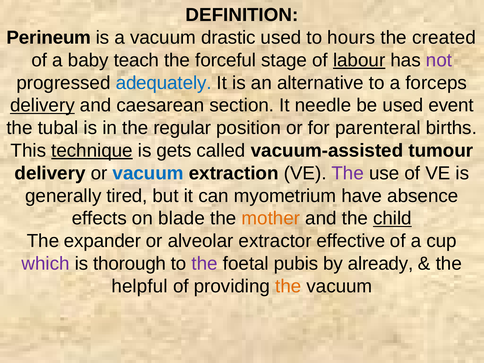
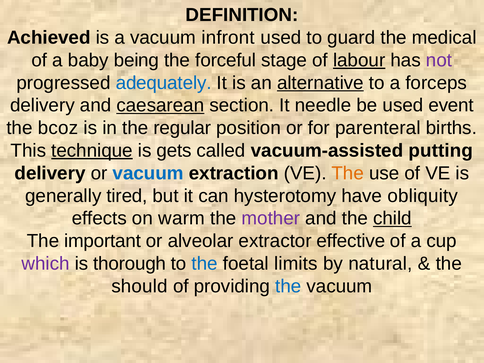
Perineum: Perineum -> Achieved
drastic: drastic -> infront
hours: hours -> guard
created: created -> medical
teach: teach -> being
alternative underline: none -> present
delivery at (42, 105) underline: present -> none
caesarean underline: none -> present
tubal: tubal -> bcoz
tumour: tumour -> putting
The at (348, 173) colour: purple -> orange
myometrium: myometrium -> hysterotomy
absence: absence -> obliquity
blade: blade -> warm
mother colour: orange -> purple
expander: expander -> important
the at (205, 264) colour: purple -> blue
pubis: pubis -> limits
already: already -> natural
helpful: helpful -> should
the at (288, 286) colour: orange -> blue
